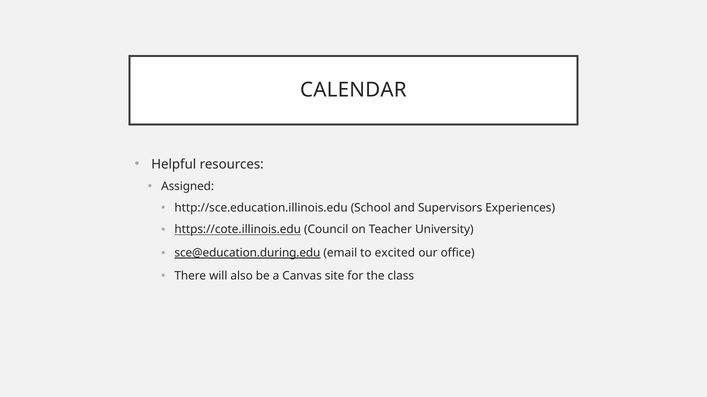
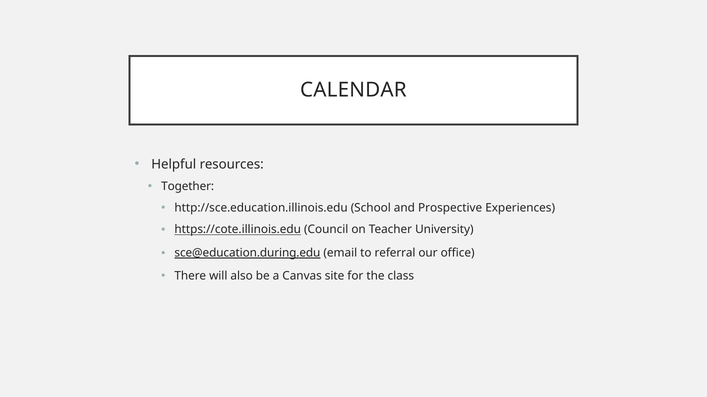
Assigned: Assigned -> Together
Supervisors: Supervisors -> Prospective
excited: excited -> referral
